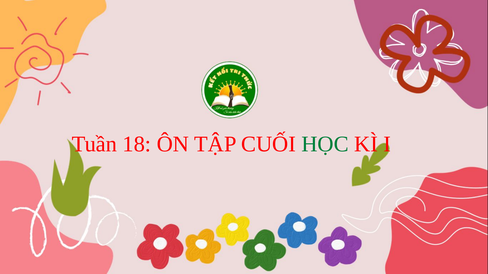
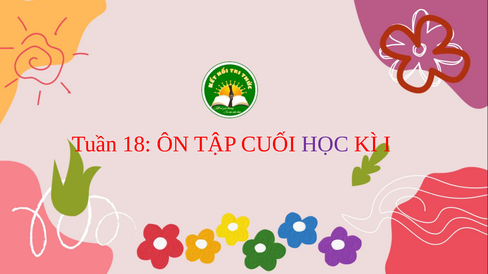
HỌC colour: green -> purple
